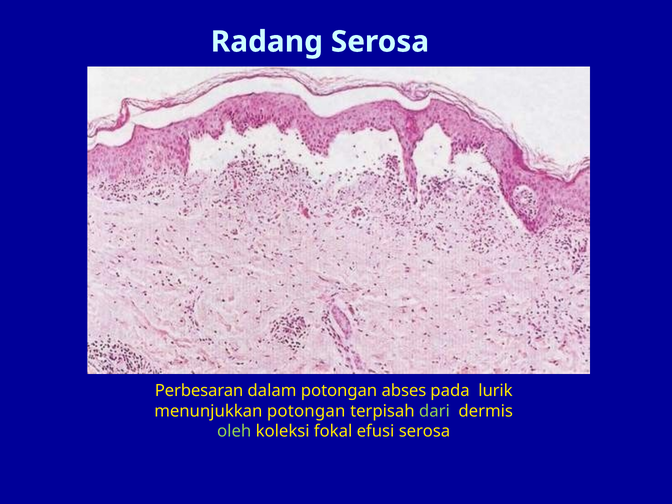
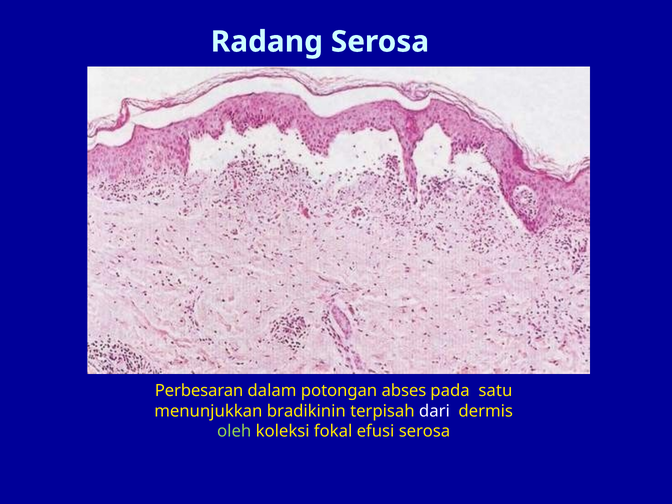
lurik: lurik -> satu
menunjukkan potongan: potongan -> bradikinin
dari colour: light green -> white
